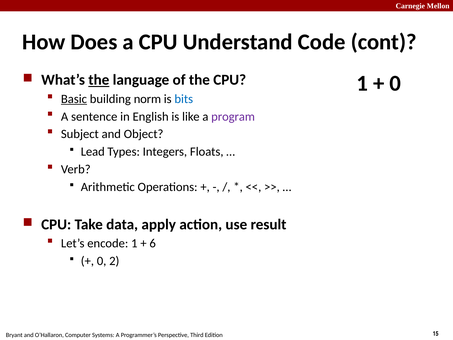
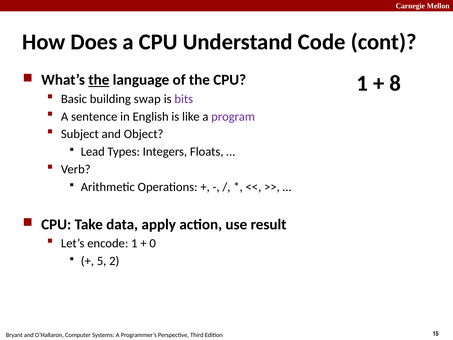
0 at (395, 83): 0 -> 8
Basic underline: present -> none
norm: norm -> swap
bits colour: blue -> purple
6: 6 -> 0
0 at (102, 261): 0 -> 5
